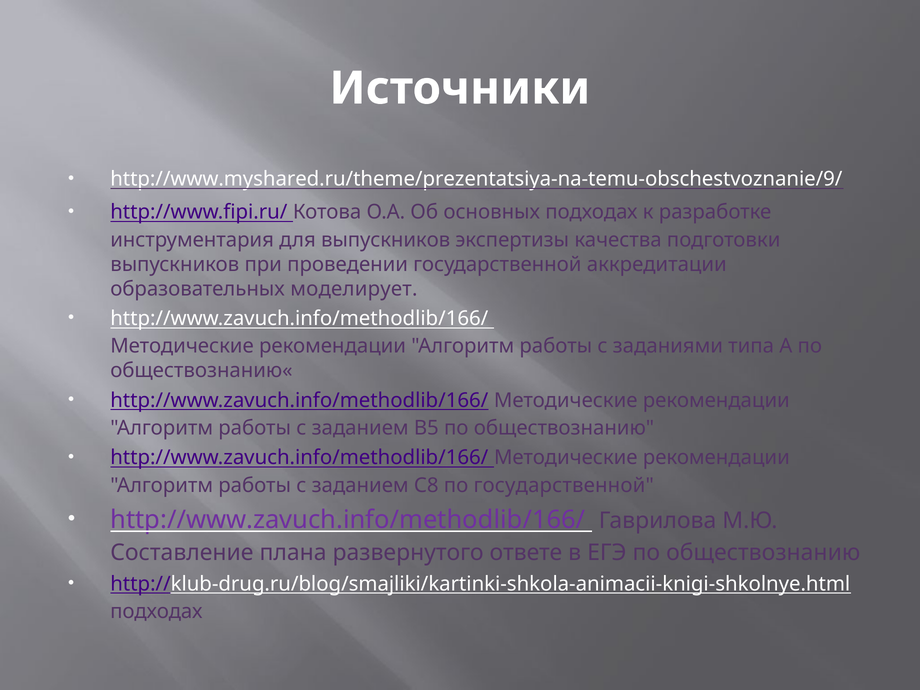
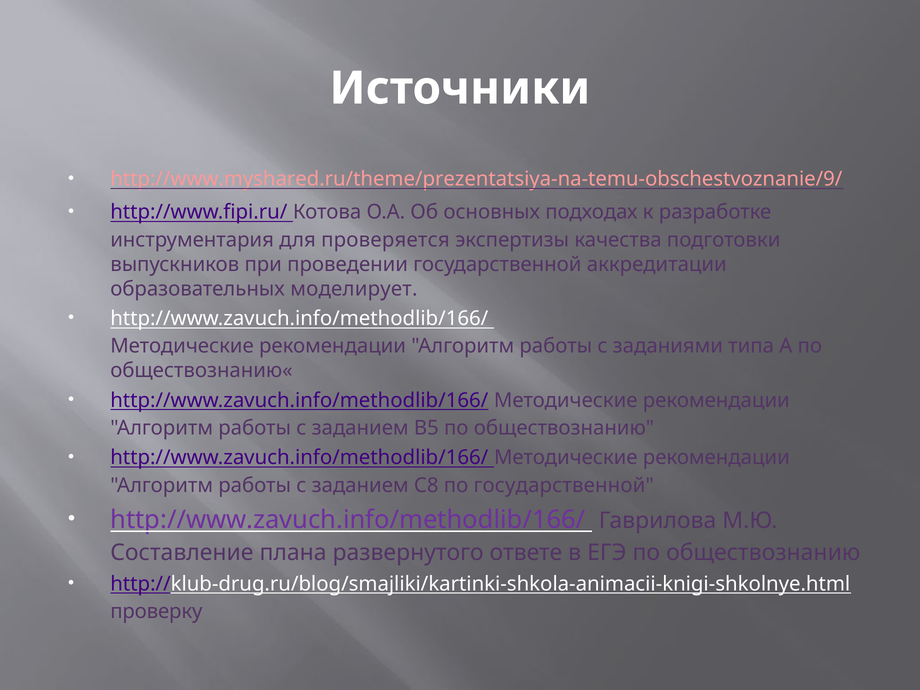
http://www.myshared.ru/theme/prezentatsiya-na-temu-obschestvoznanie/9/ colour: white -> pink
для выпускников: выпускников -> проверяется
подходах at (156, 612): подходах -> проверку
